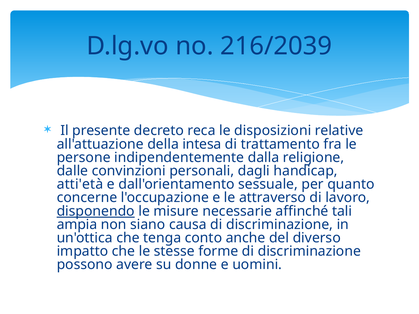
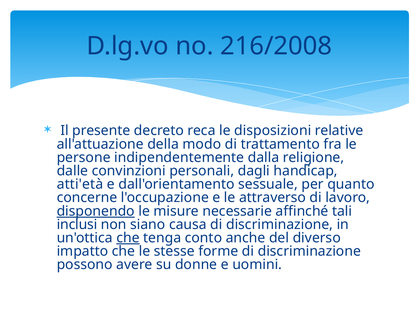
216/2039: 216/2039 -> 216/2008
intesa: intesa -> modo
ampia: ampia -> inclusi
che at (128, 238) underline: none -> present
